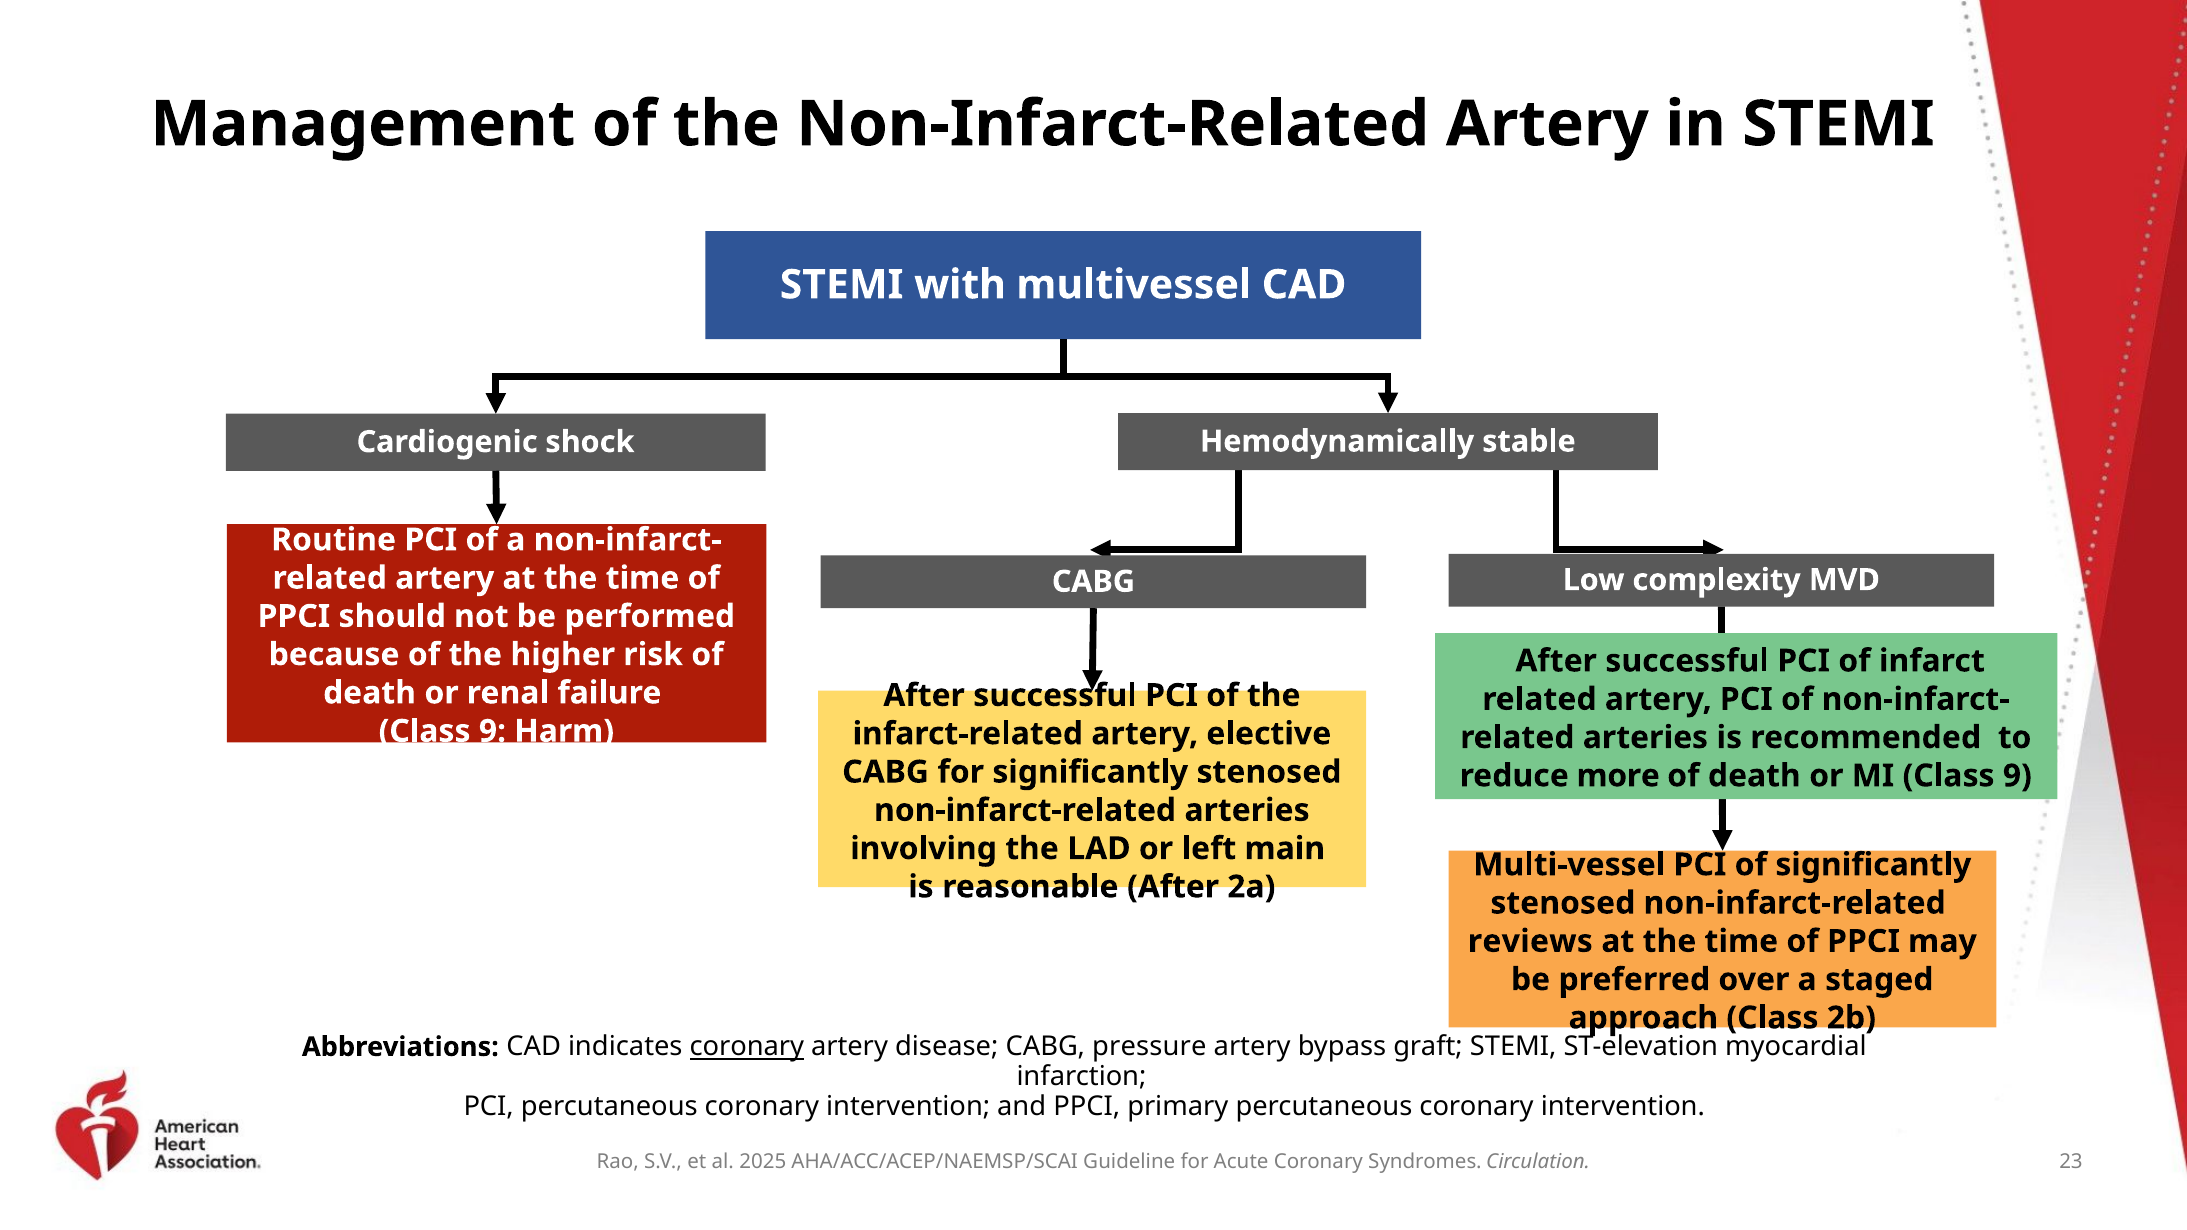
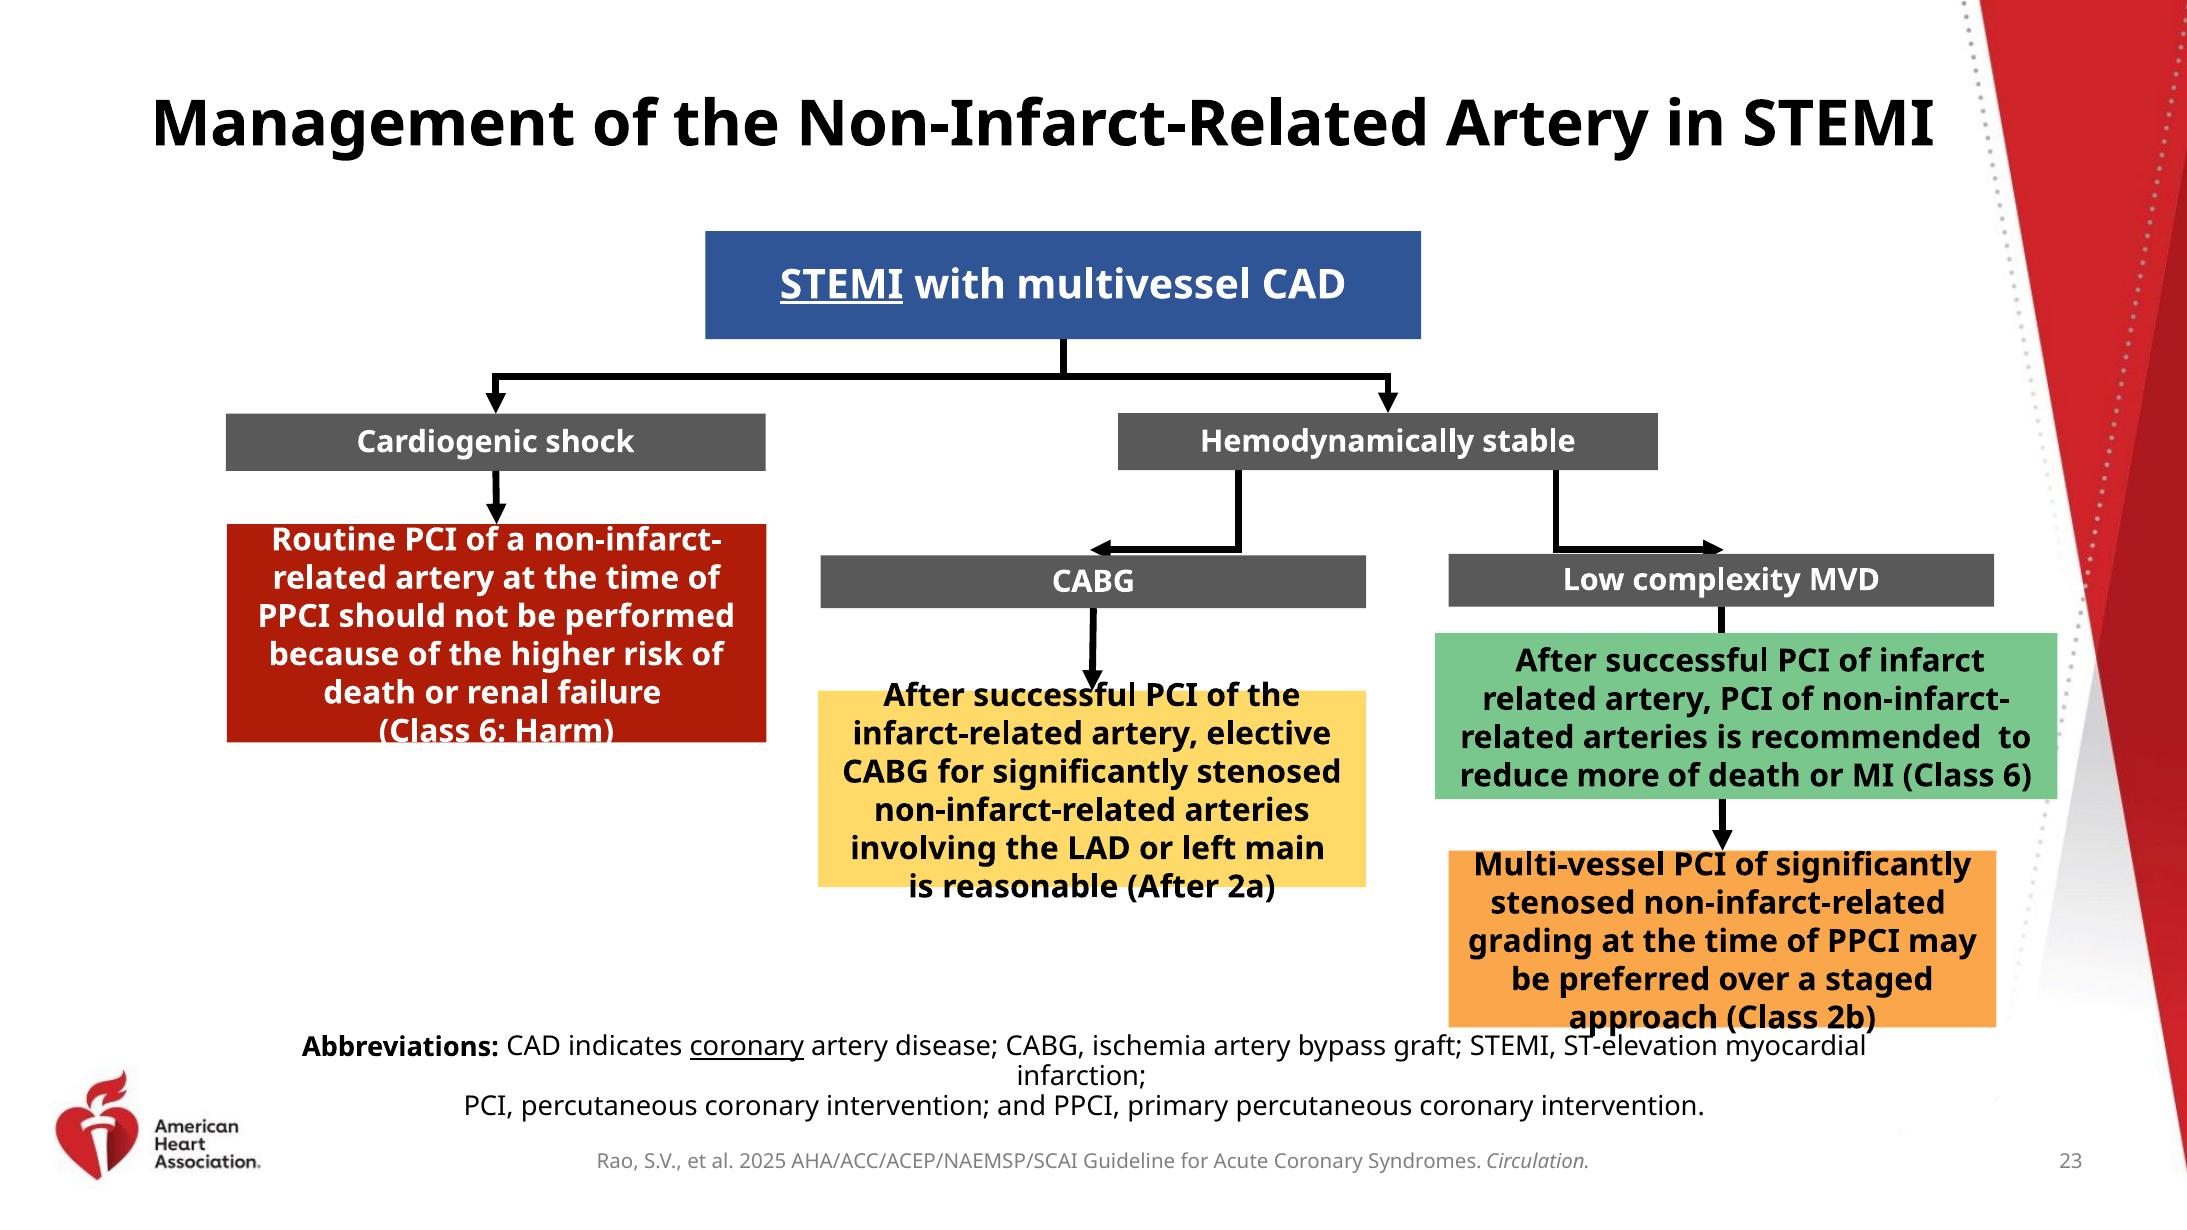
STEMI at (842, 285) underline: none -> present
9 at (492, 731): 9 -> 6
MI Class 9: 9 -> 6
reviews: reviews -> grading
pressure: pressure -> ischemia
